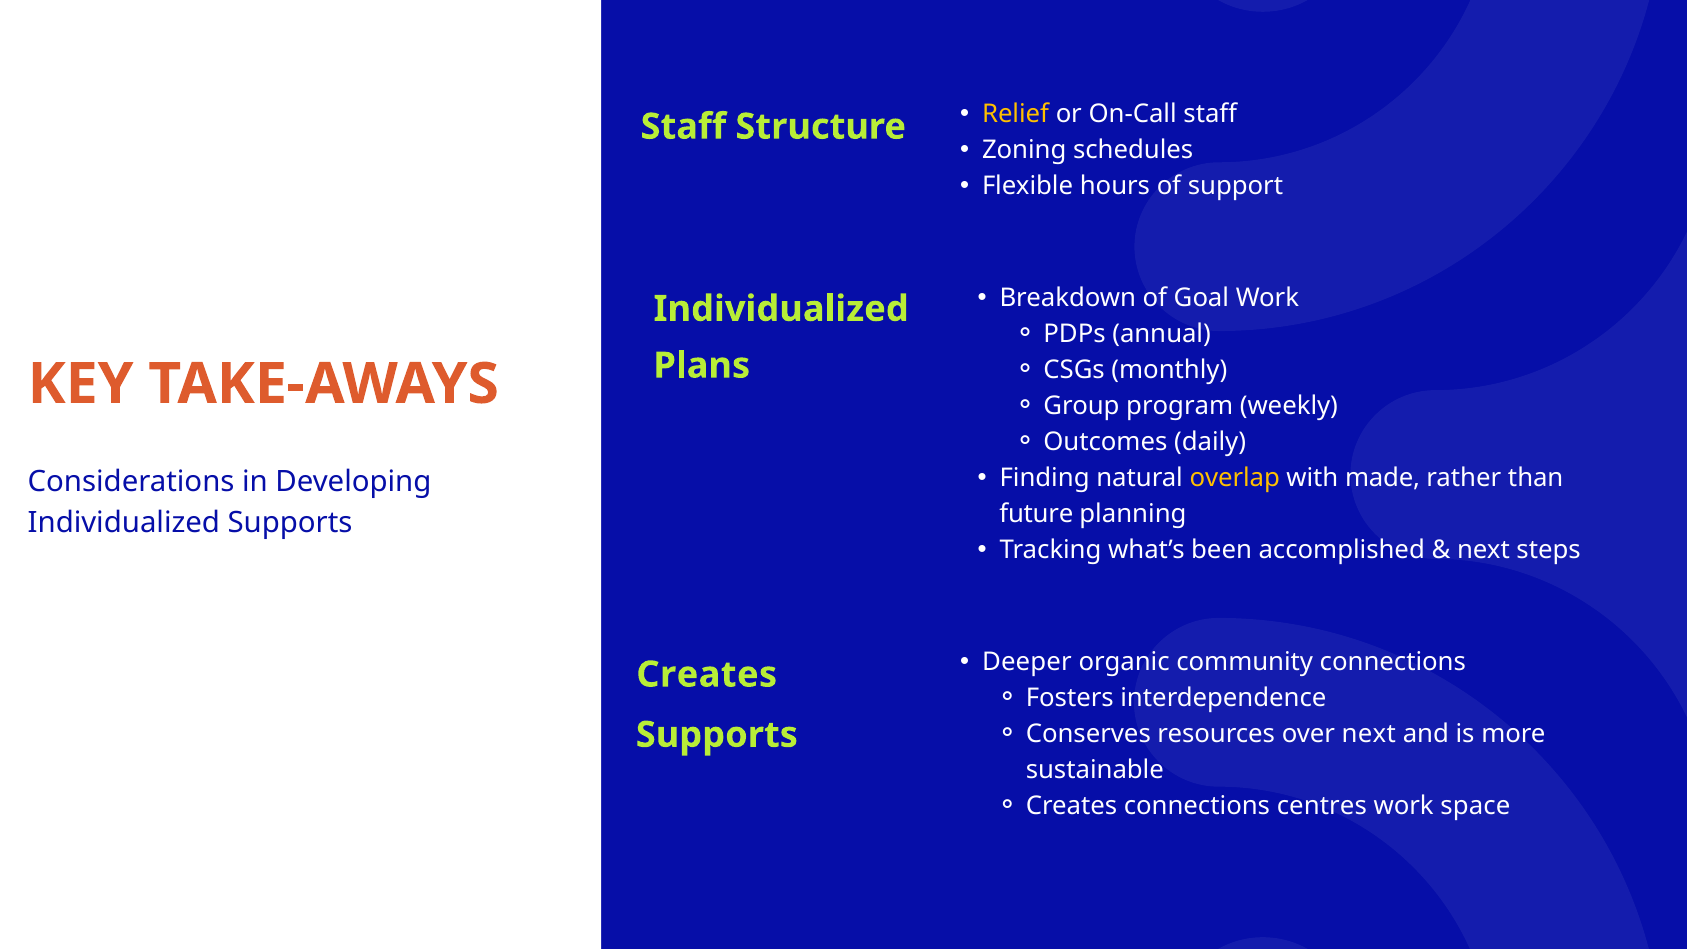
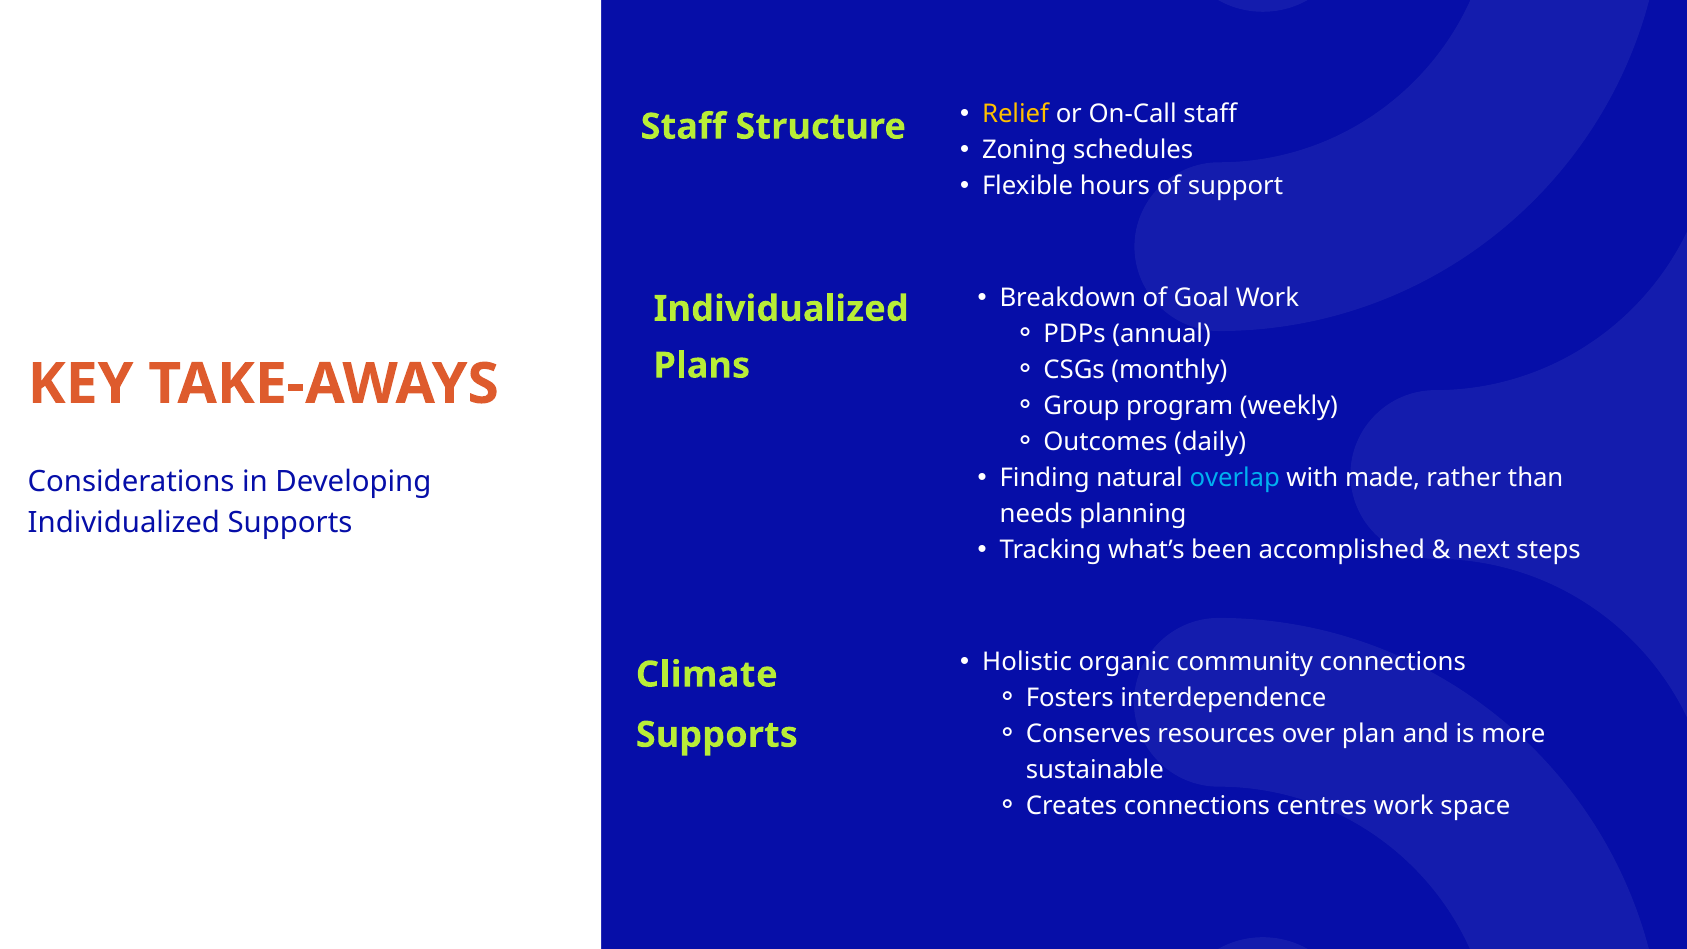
overlap colour: yellow -> light blue
future: future -> needs
Deeper: Deeper -> Holistic
Creates at (707, 675): Creates -> Climate
over next: next -> plan
